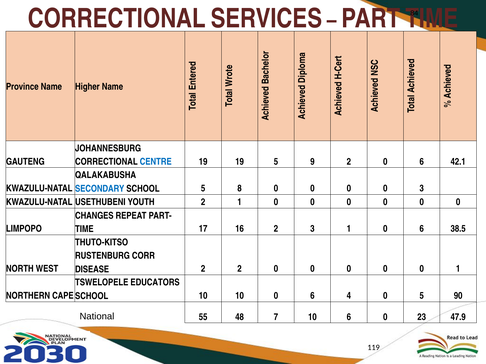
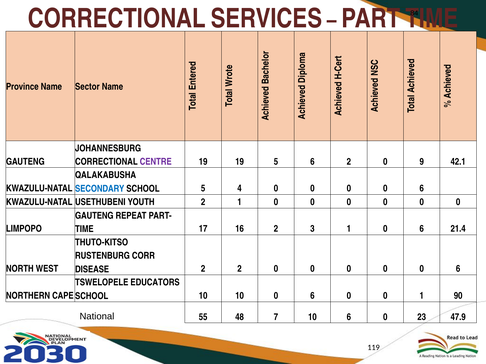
Higher: Higher -> Sector
CENTRE colour: blue -> purple
5 9: 9 -> 6
2 0 6: 6 -> 9
8: 8 -> 4
3 at (422, 189): 3 -> 6
CHANGES at (94, 216): CHANGES -> GAUTENG
38.5: 38.5 -> 21.4
1 at (458, 269): 1 -> 6
0 6 4: 4 -> 0
0 5: 5 -> 1
